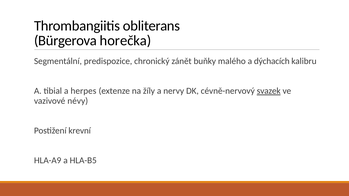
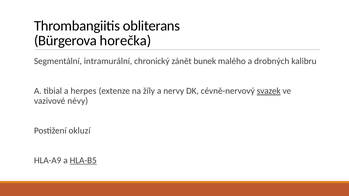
predispozice: predispozice -> intramurální
buňky: buňky -> bunek
dýchacích: dýchacích -> drobných
krevní: krevní -> okluzí
HLA-B5 underline: none -> present
